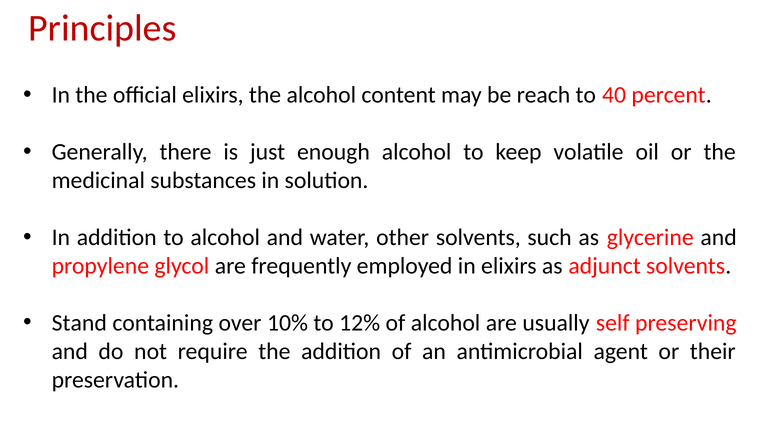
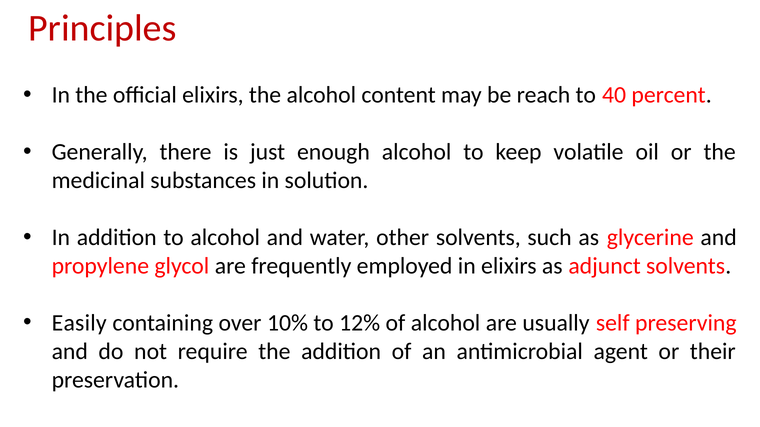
Stand: Stand -> Easily
